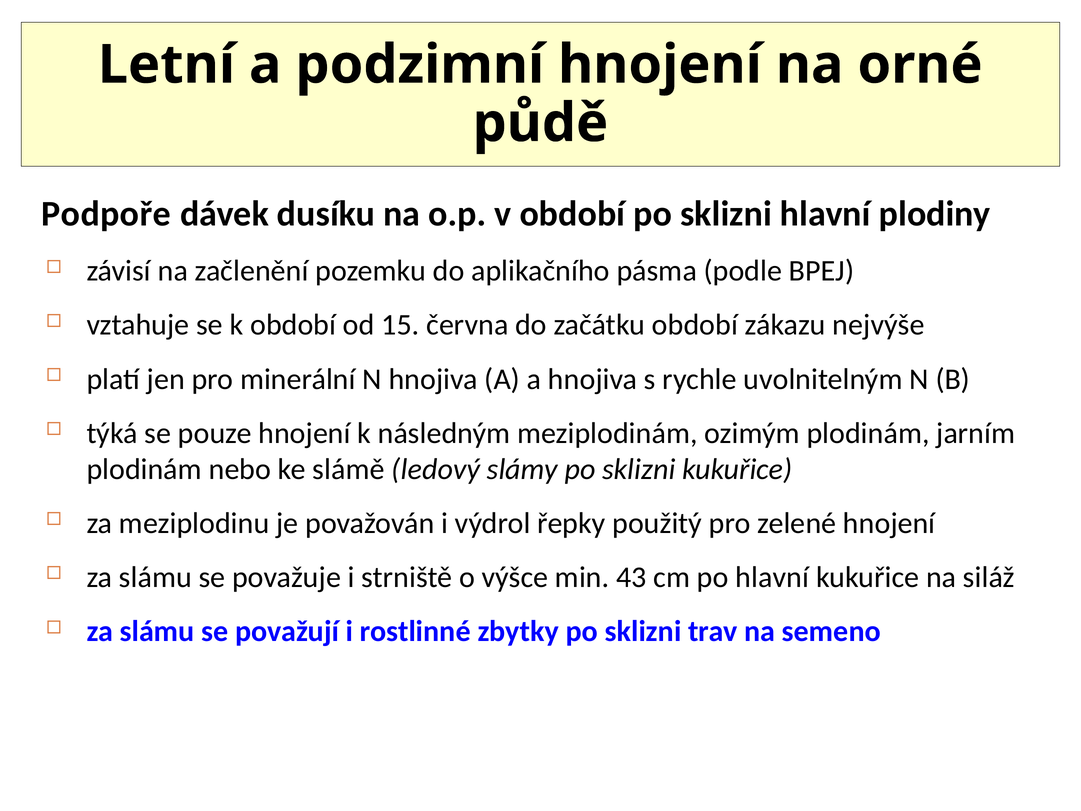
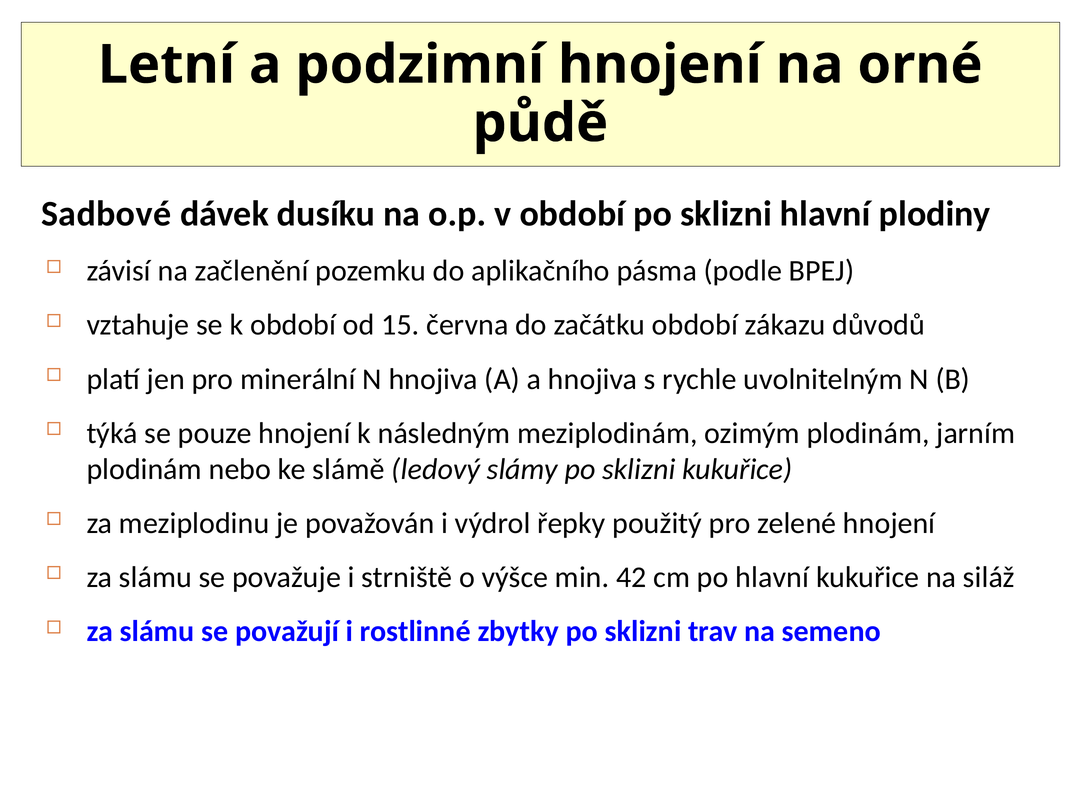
Podpoře: Podpoře -> Sadbové
nejvýše: nejvýše -> důvodů
43: 43 -> 42
